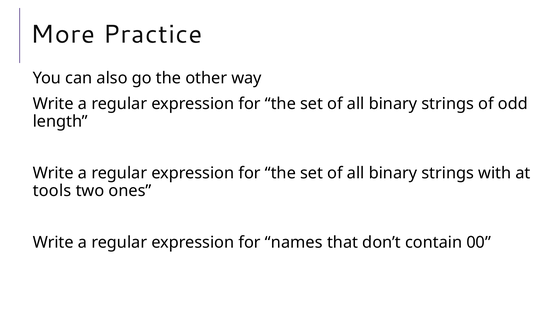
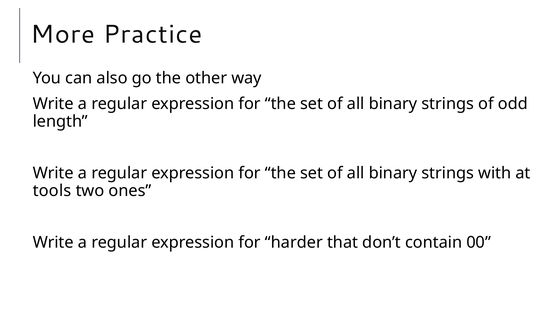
names: names -> harder
